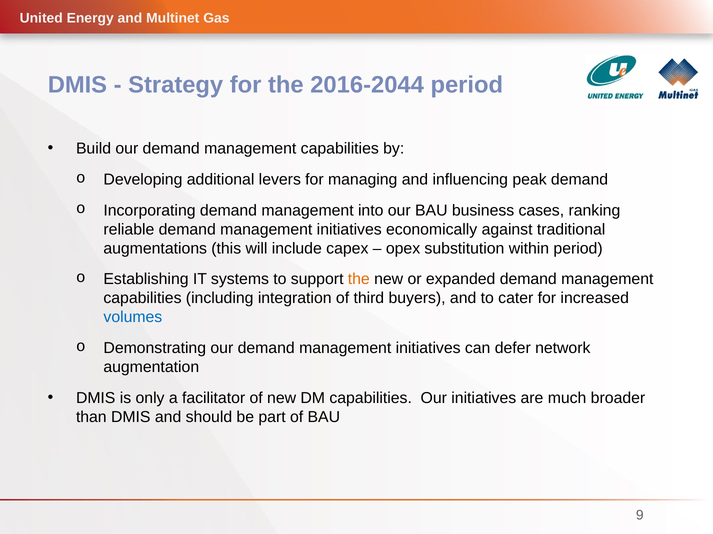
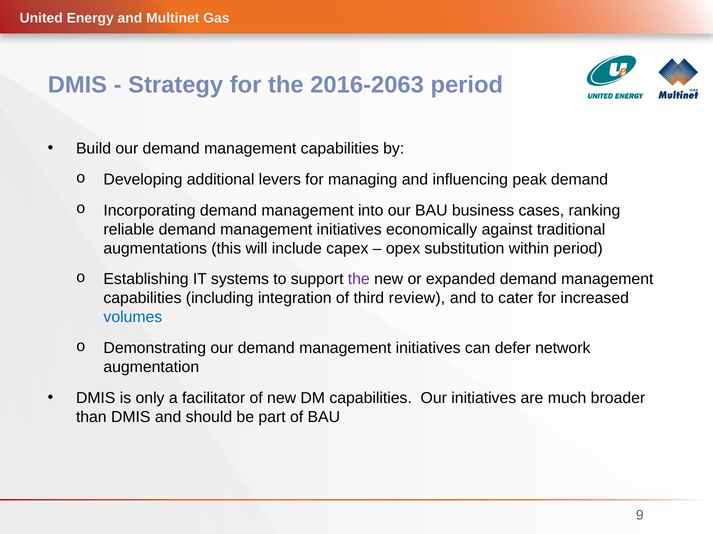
2016-2044: 2016-2044 -> 2016-2063
the at (359, 280) colour: orange -> purple
buyers: buyers -> review
